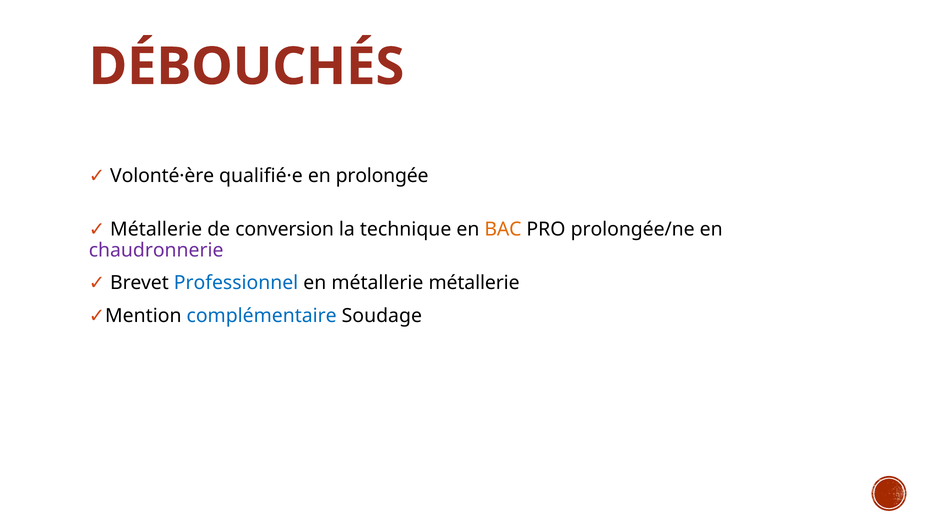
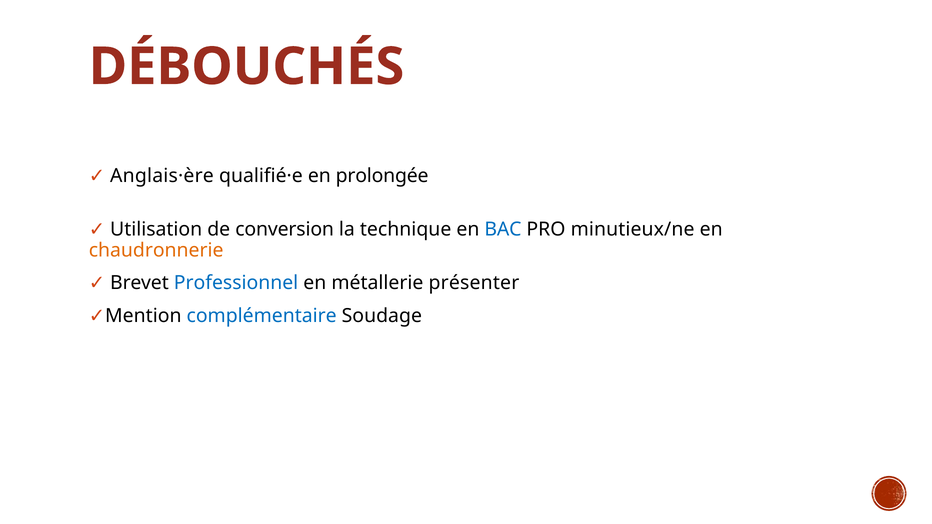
Volonté·ère: Volonté·ère -> Anglais·ère
Métallerie at (156, 230): Métallerie -> Utilisation
BAC colour: orange -> blue
prolongée/ne: prolongée/ne -> minutieux/ne
chaudronnerie colour: purple -> orange
métallerie métallerie: métallerie -> présenter
